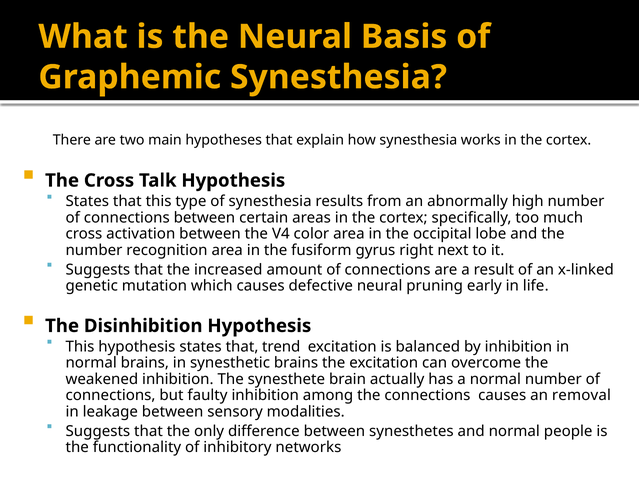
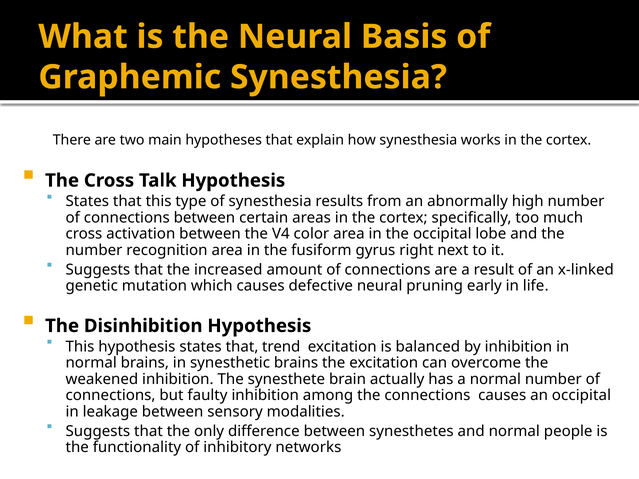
an removal: removal -> occipital
